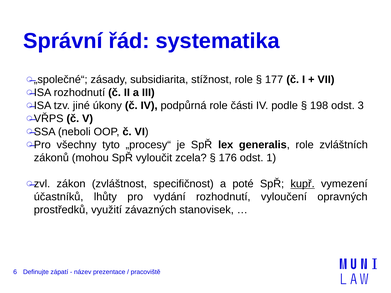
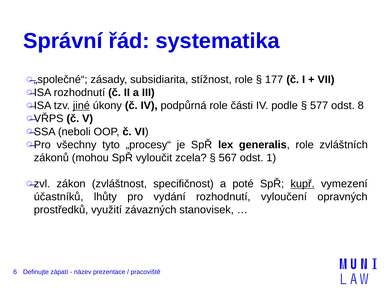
jiné underline: none -> present
198: 198 -> 577
3: 3 -> 8
176: 176 -> 567
